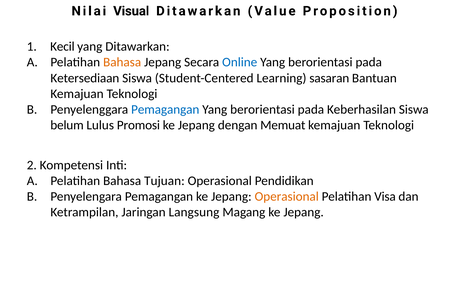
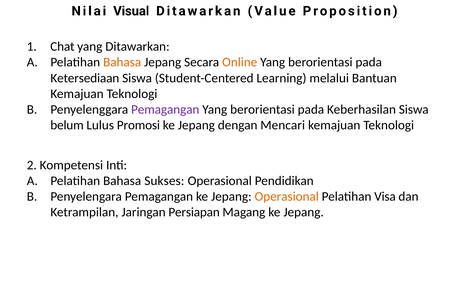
Kecil: Kecil -> Chat
Online colour: blue -> orange
sasaran: sasaran -> melalui
Pemagangan at (165, 110) colour: blue -> purple
Memuat: Memuat -> Mencari
Tujuan: Tujuan -> Sukses
Langsung: Langsung -> Persiapan
